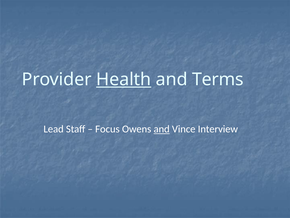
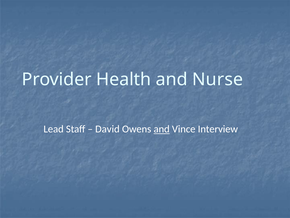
Health underline: present -> none
Terms: Terms -> Nurse
Focus: Focus -> David
